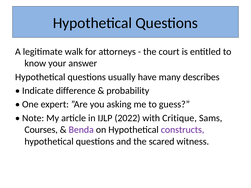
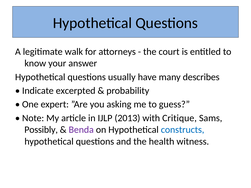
difference: difference -> excerpted
2022: 2022 -> 2013
Courses: Courses -> Possibly
constructs colour: purple -> blue
scared: scared -> health
